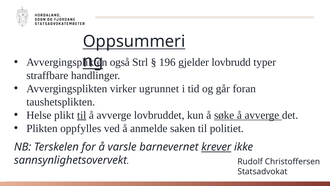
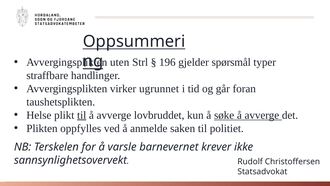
også: også -> uten
lovbrudd: lovbrudd -> spørsmål
krever underline: present -> none
